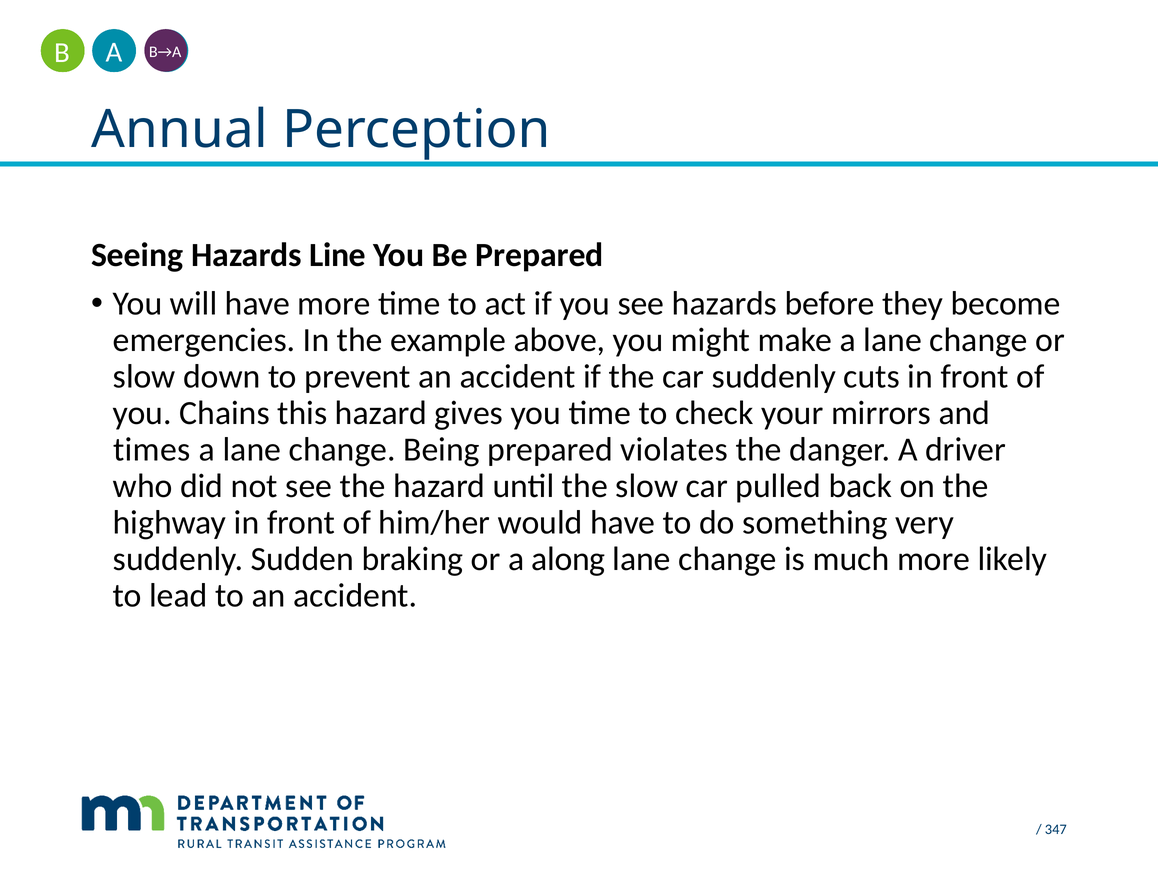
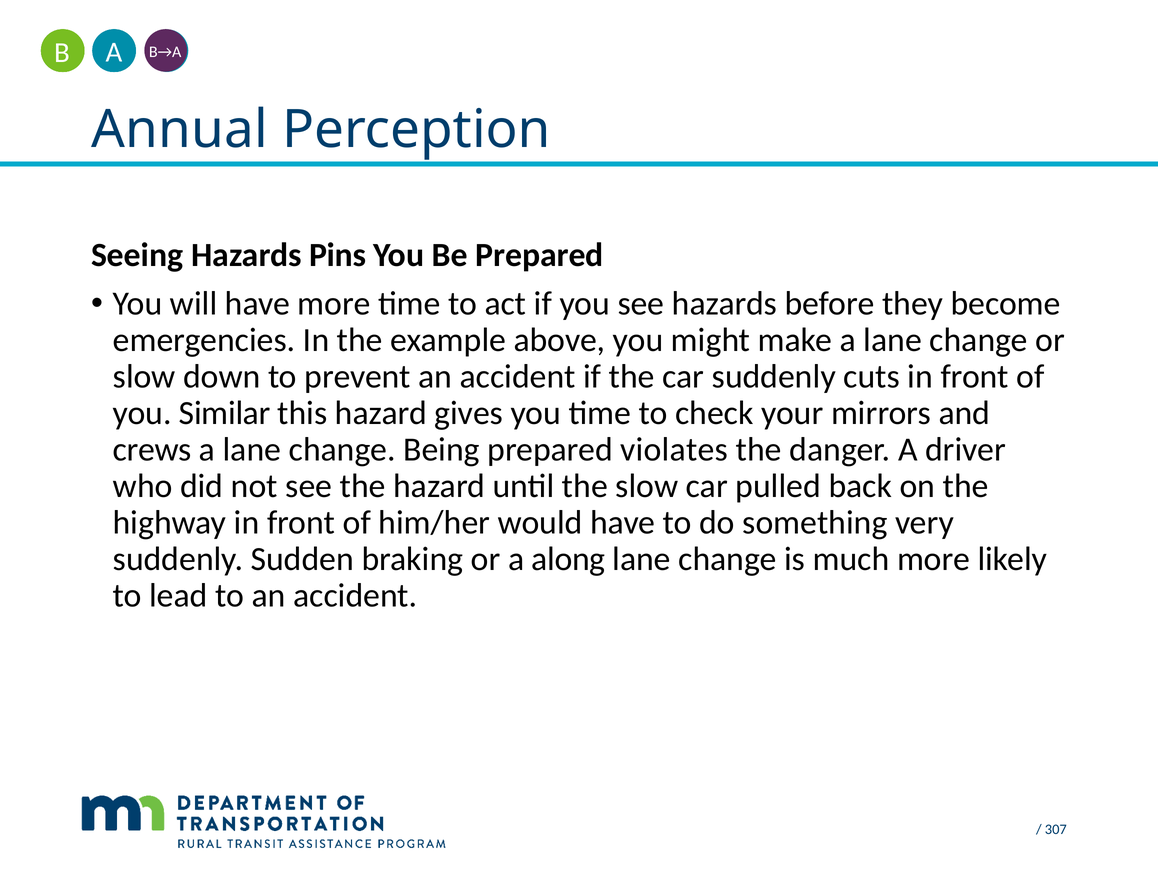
Line: Line -> Pins
Chains: Chains -> Similar
times: times -> crews
347: 347 -> 307
